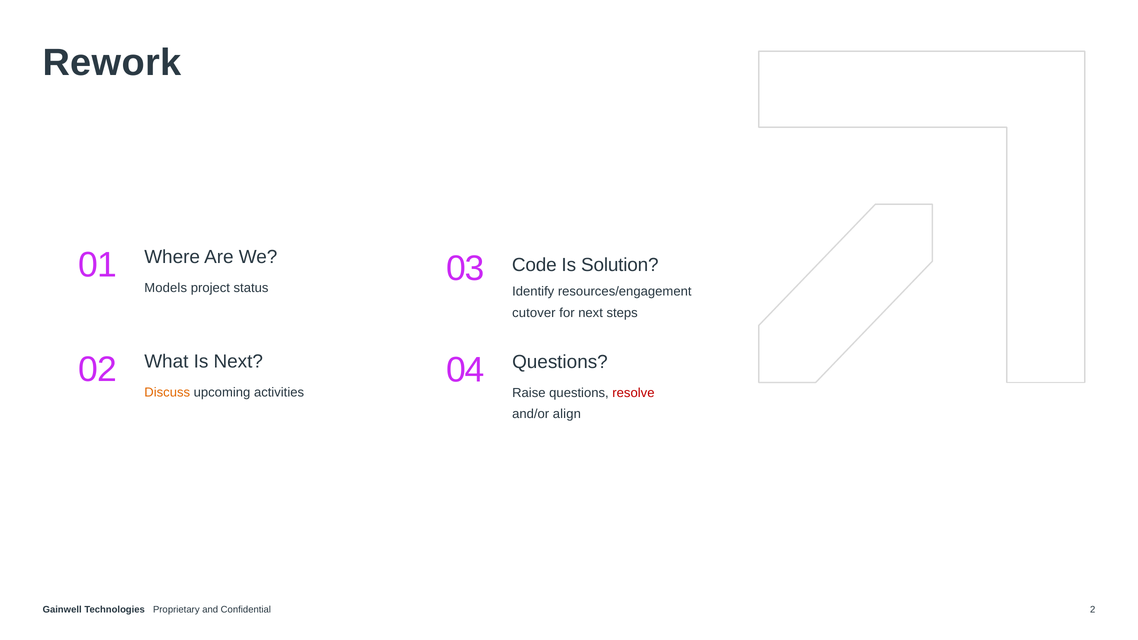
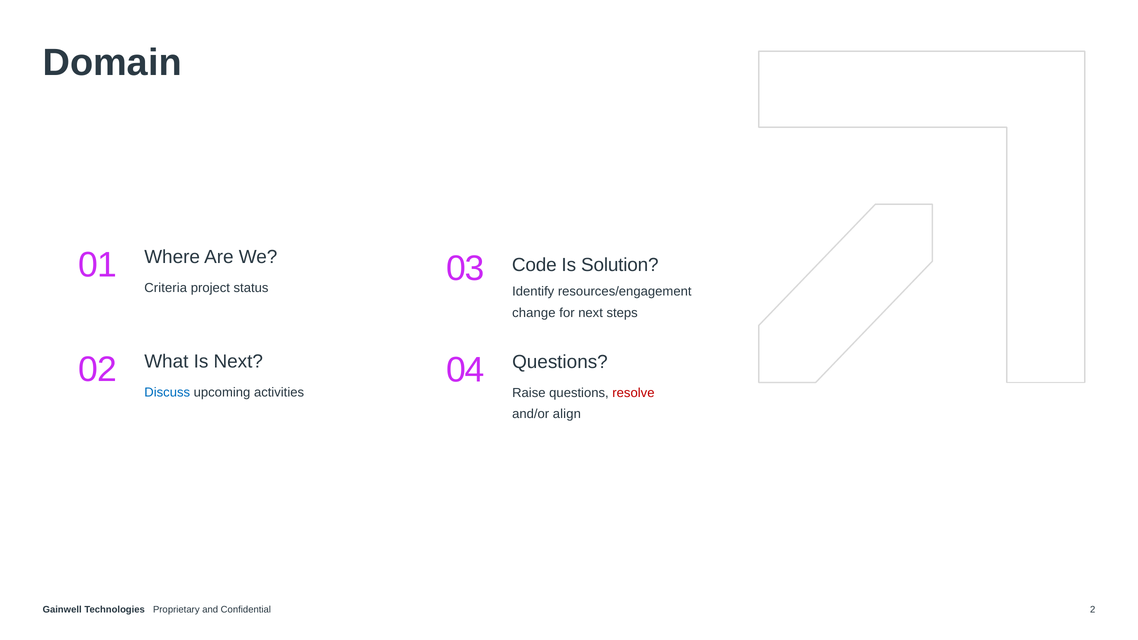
Rework: Rework -> Domain
Models: Models -> Criteria
cutover: cutover -> change
Discuss colour: orange -> blue
